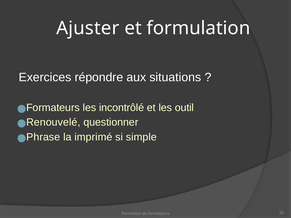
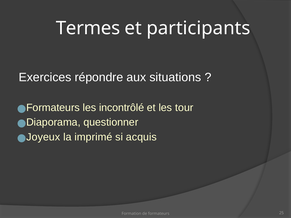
Ajuster: Ajuster -> Termes
formulation: formulation -> participants
outil: outil -> tour
Renouvelé: Renouvelé -> Diaporama
Phrase: Phrase -> Joyeux
simple: simple -> acquis
